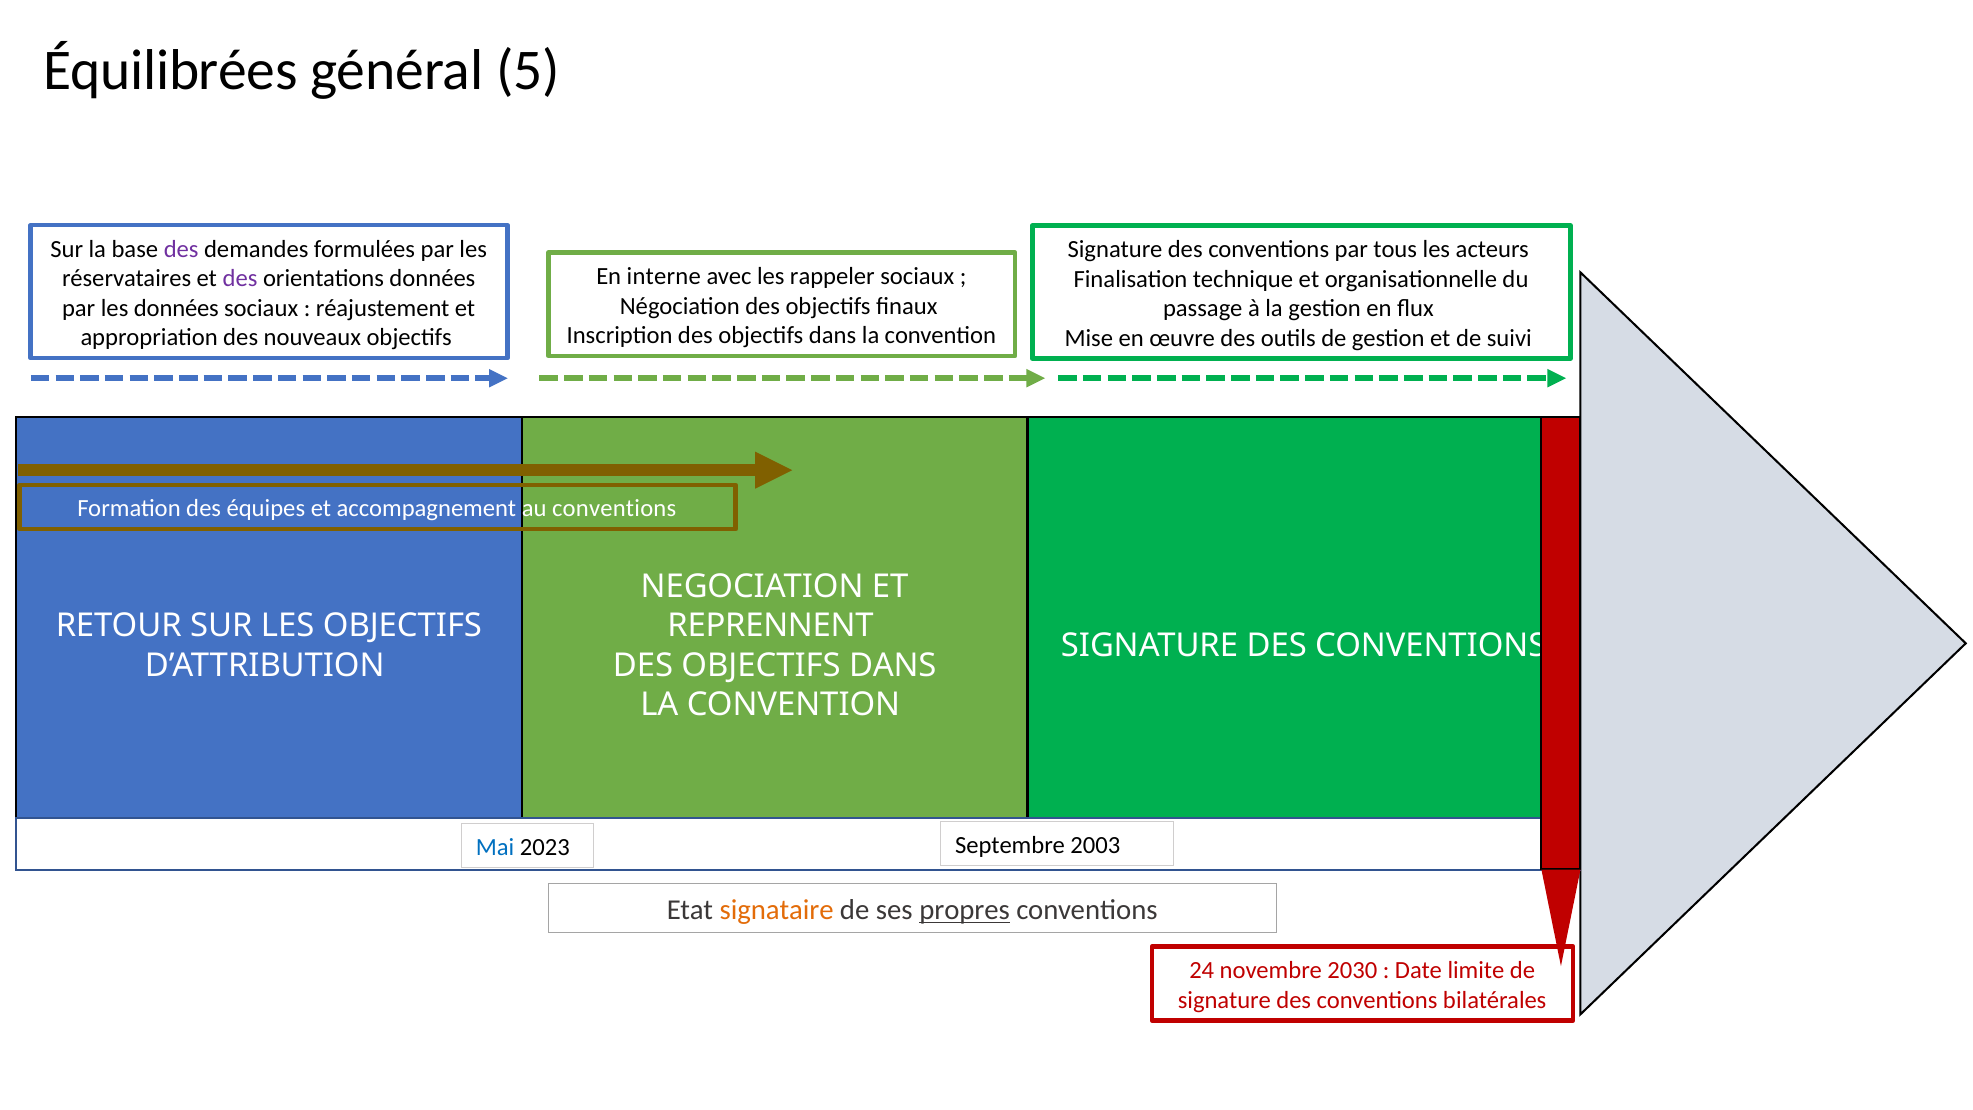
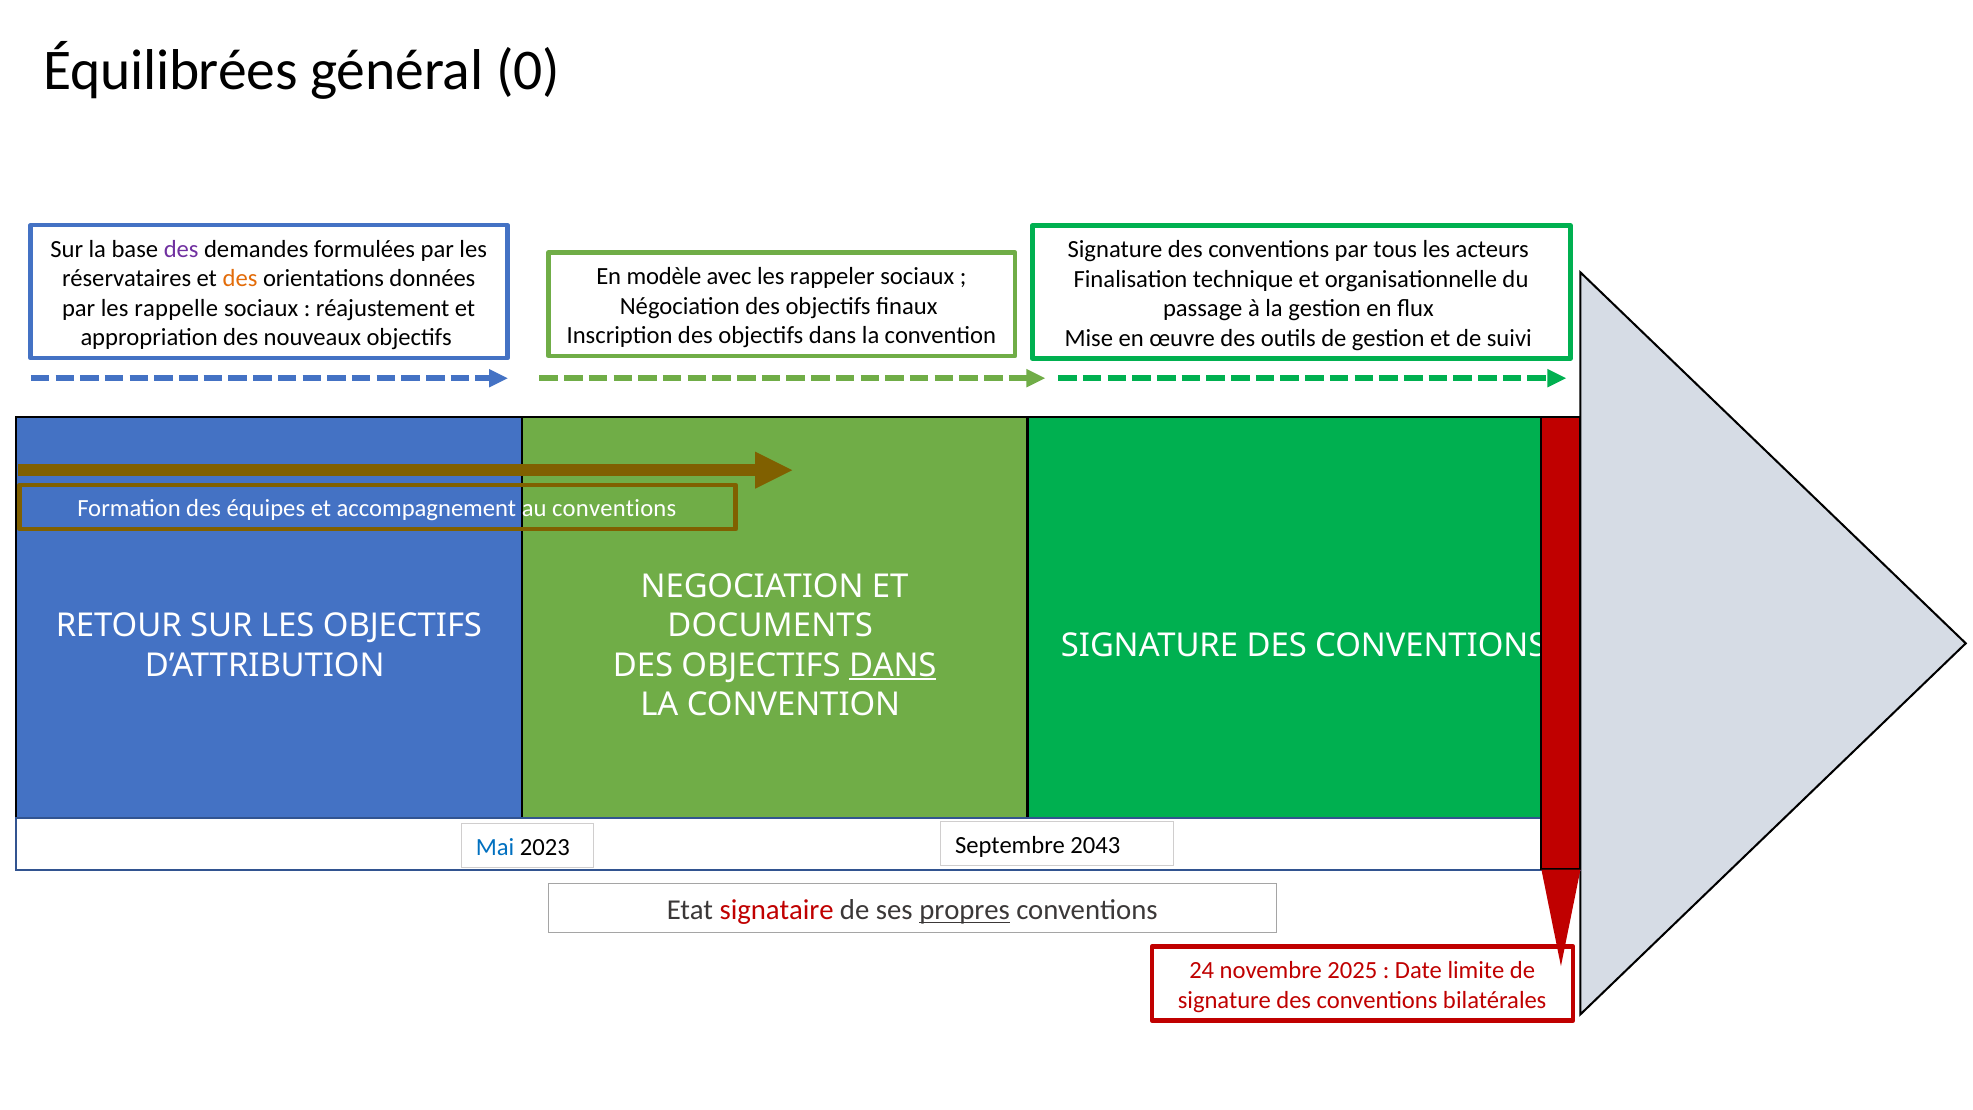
5: 5 -> 0
interne: interne -> modèle
des at (240, 278) colour: purple -> orange
les données: données -> rappelle
REPRENNENT: REPRENNENT -> DOCUMENTS
DANS at (893, 665) underline: none -> present
2003: 2003 -> 2043
signataire colour: orange -> red
2030: 2030 -> 2025
